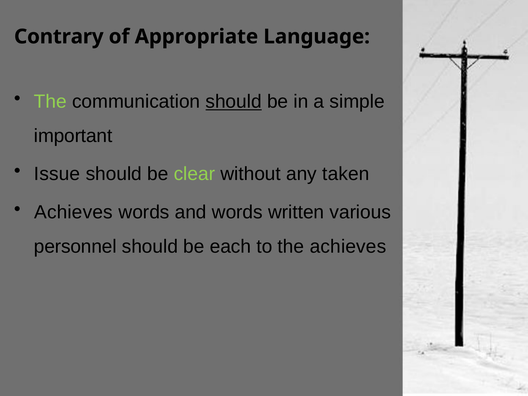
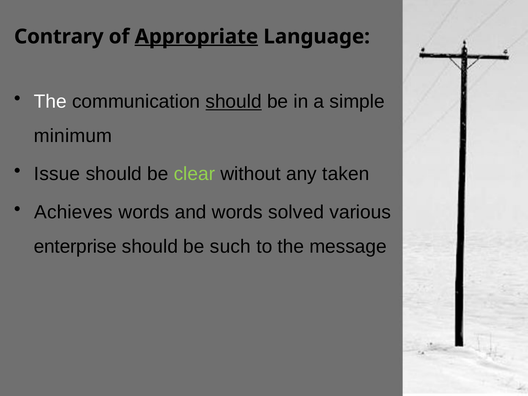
Appropriate underline: none -> present
The at (50, 102) colour: light green -> white
important: important -> minimum
written: written -> solved
personnel: personnel -> enterprise
each: each -> such
the achieves: achieves -> message
